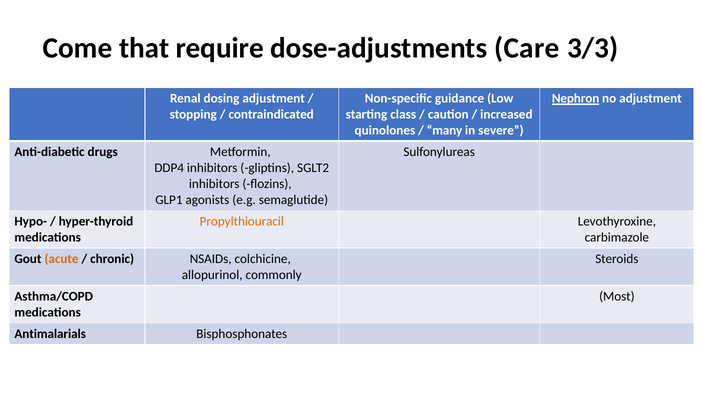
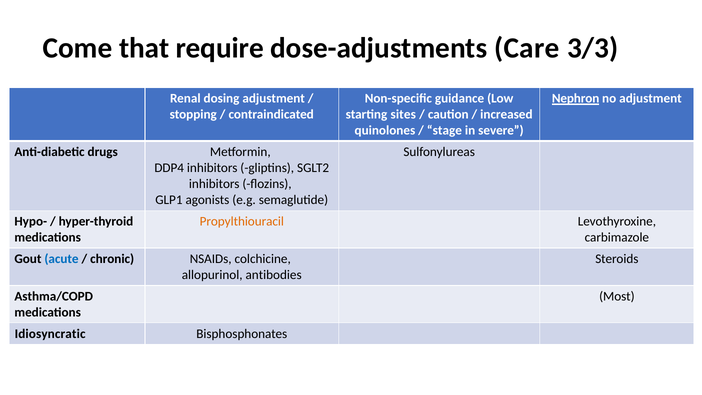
class: class -> sites
many: many -> stage
acute colour: orange -> blue
commonly: commonly -> antibodies
Antimalarials: Antimalarials -> Idiosyncratic
